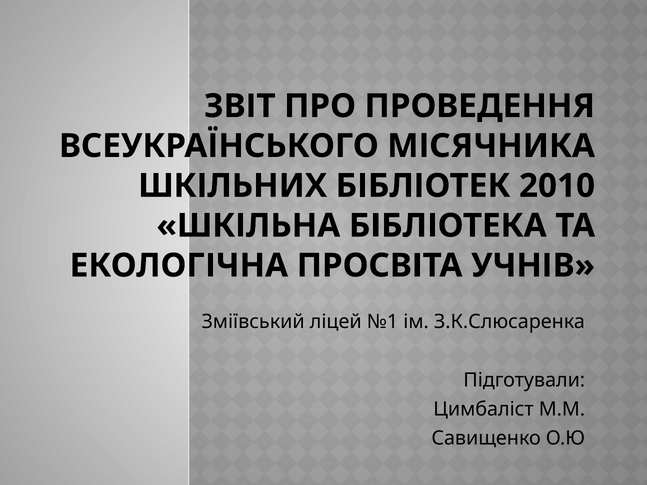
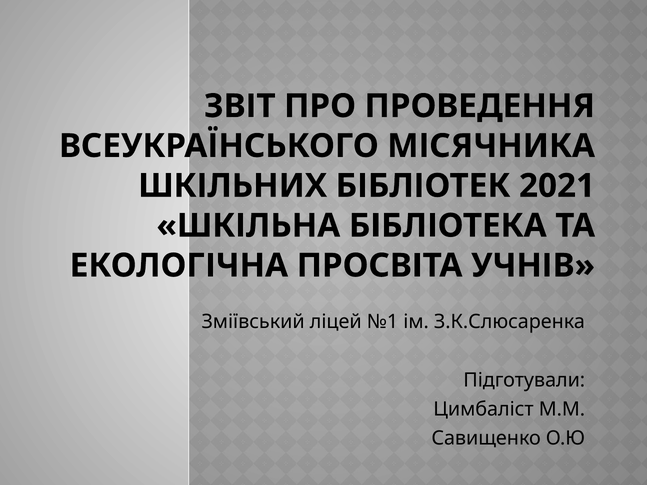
2010: 2010 -> 2021
